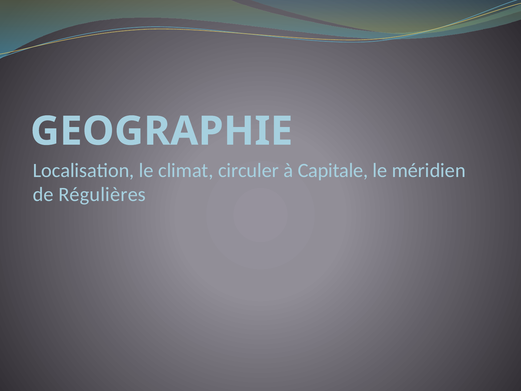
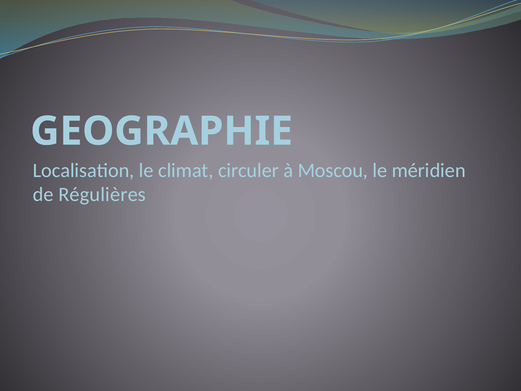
Capitale: Capitale -> Moscou
